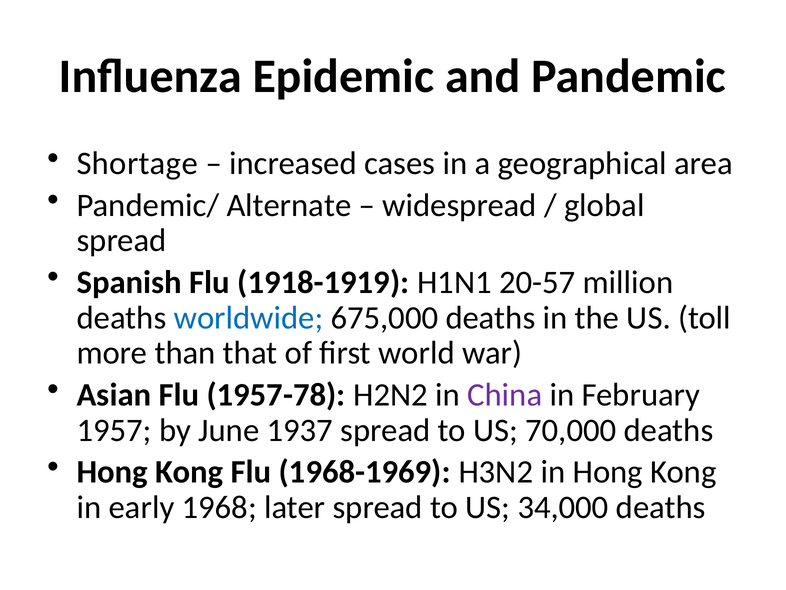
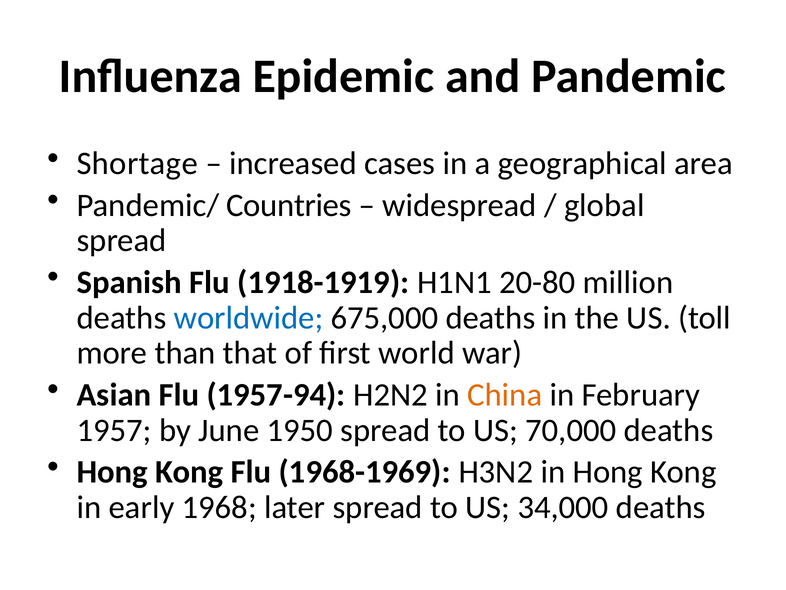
Alternate: Alternate -> Countries
20-57: 20-57 -> 20-80
1957-78: 1957-78 -> 1957-94
China colour: purple -> orange
1937: 1937 -> 1950
